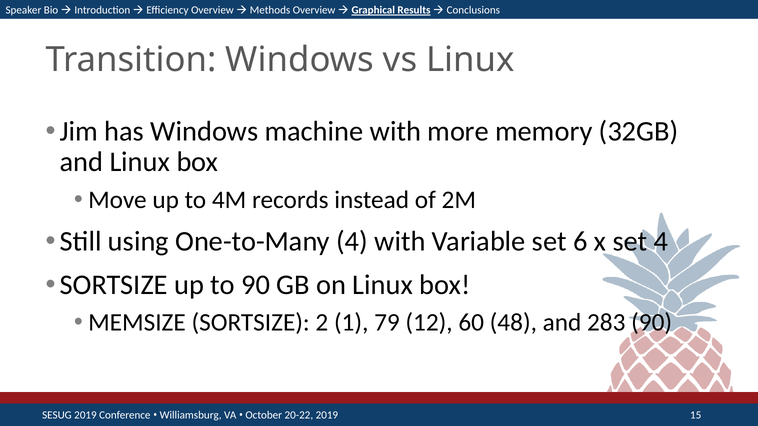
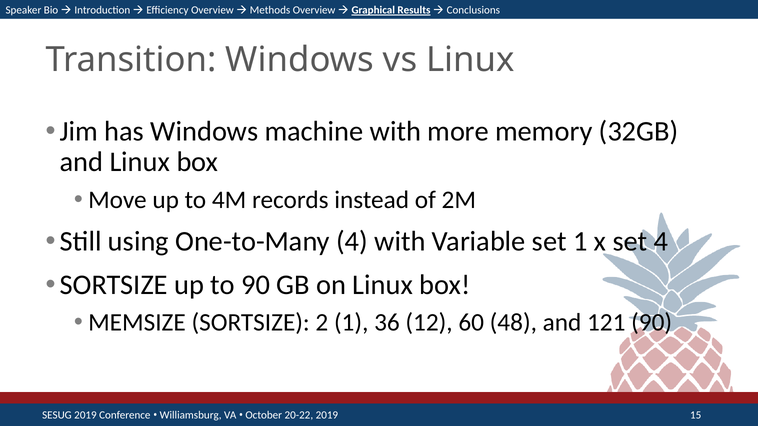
set 6: 6 -> 1
79: 79 -> 36
283: 283 -> 121
